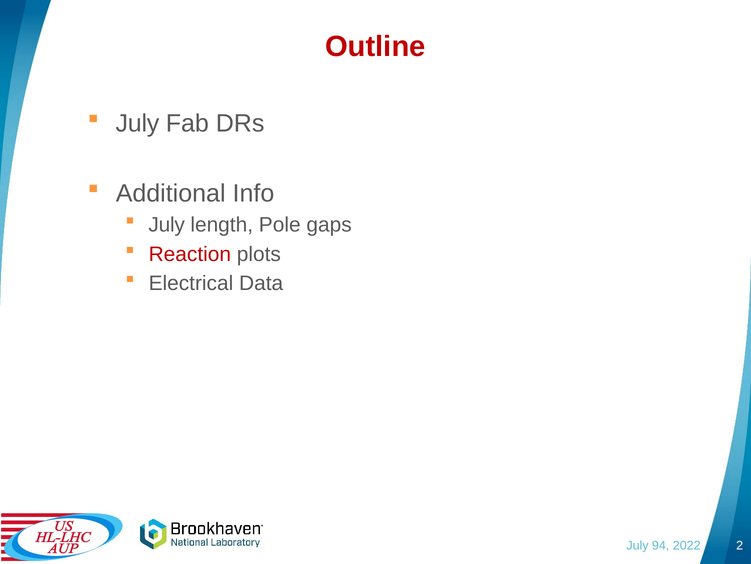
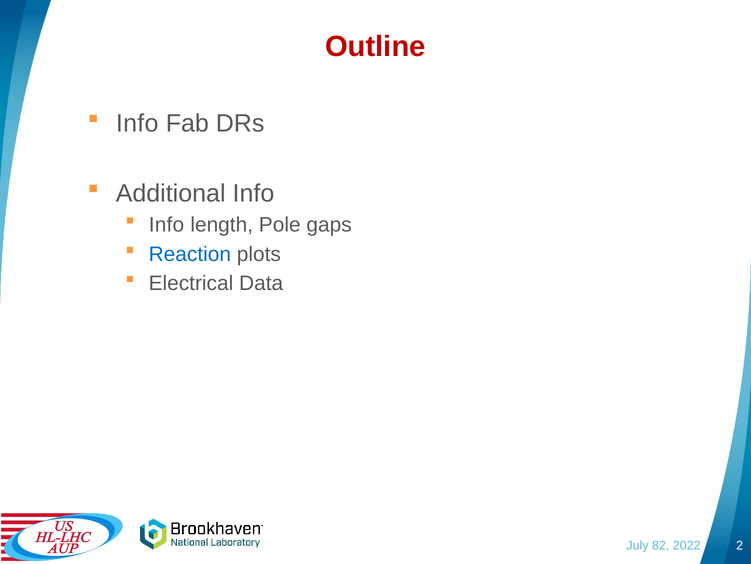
July at (137, 123): July -> Info
July at (167, 225): July -> Info
Reaction colour: red -> blue
94: 94 -> 82
